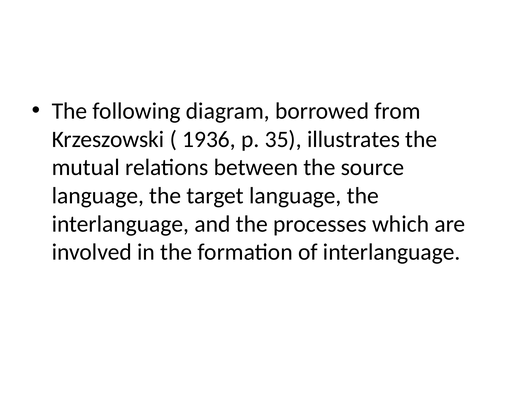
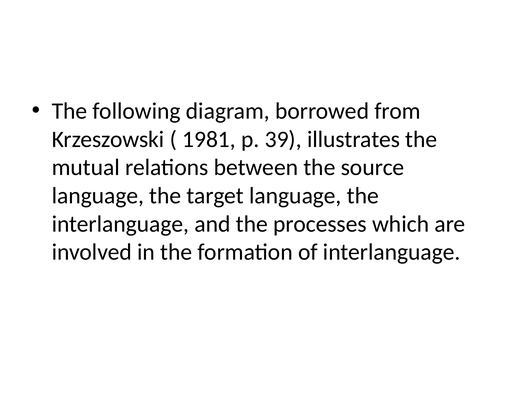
1936: 1936 -> 1981
35: 35 -> 39
